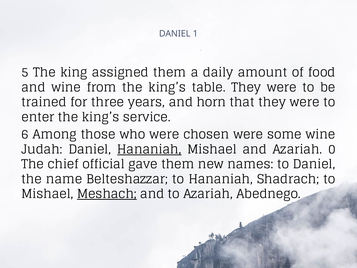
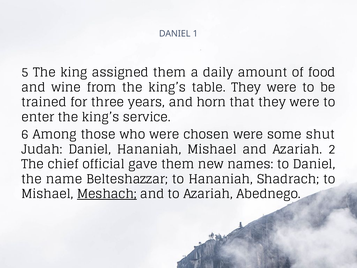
some wine: wine -> shut
Hananiah at (149, 149) underline: present -> none
0: 0 -> 2
